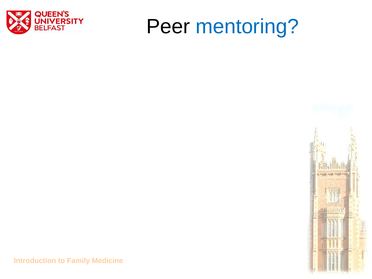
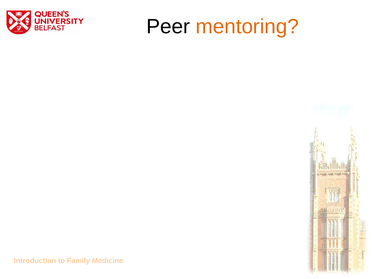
mentoring colour: blue -> orange
